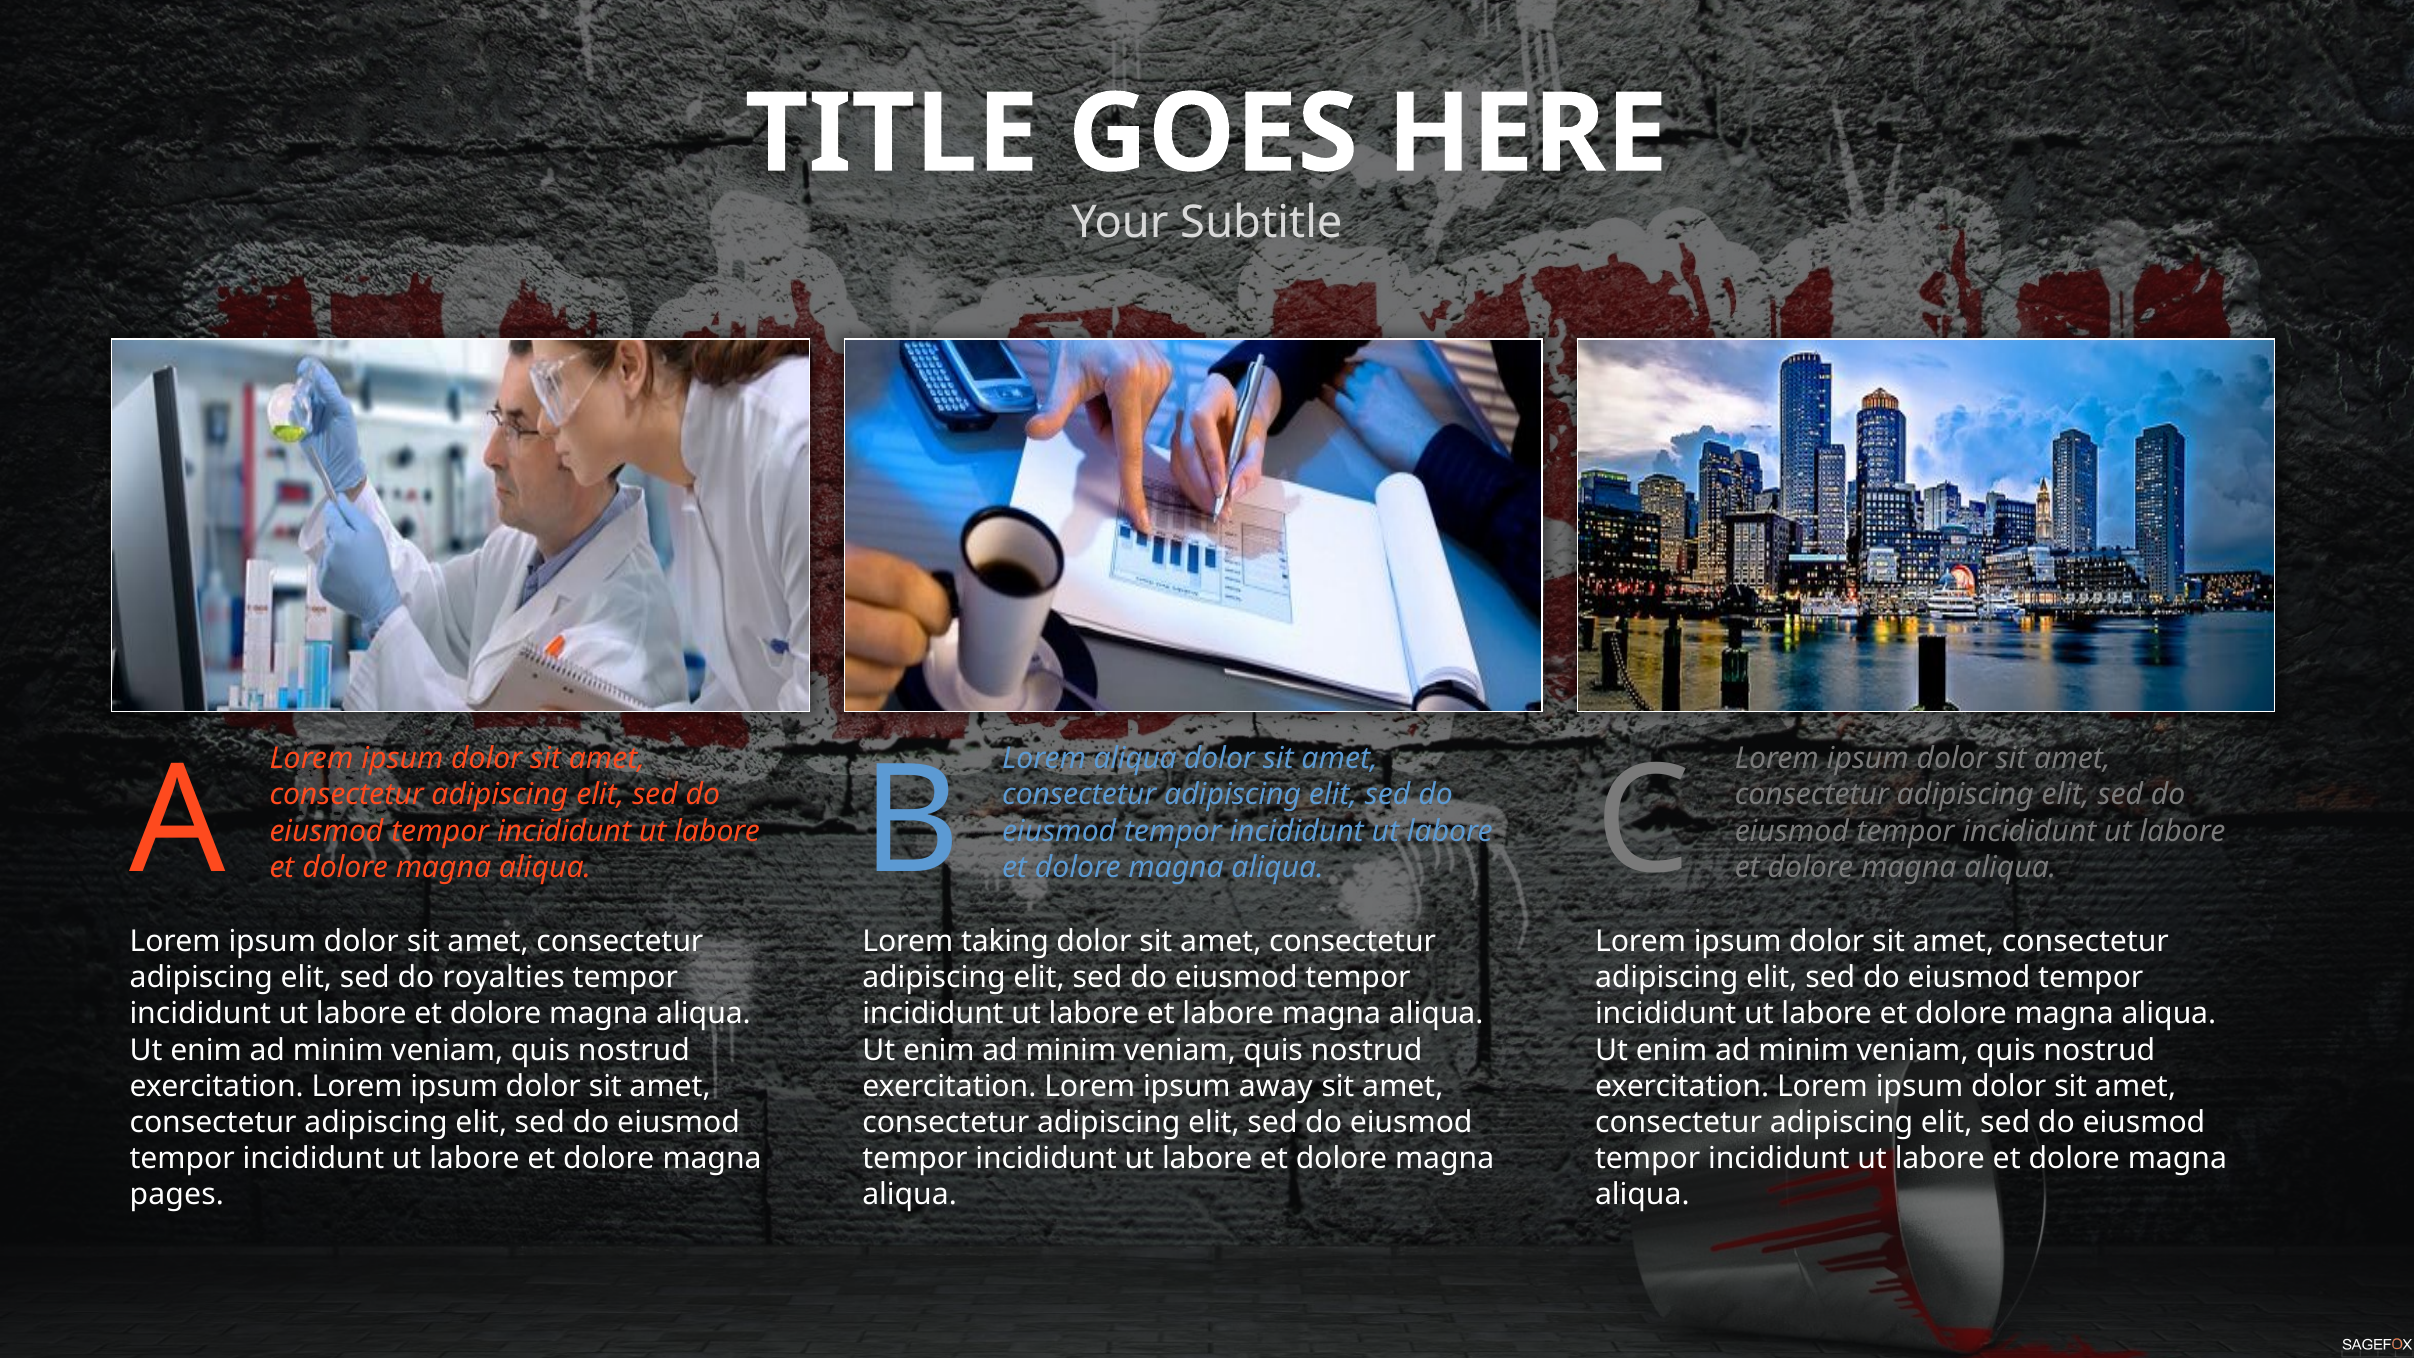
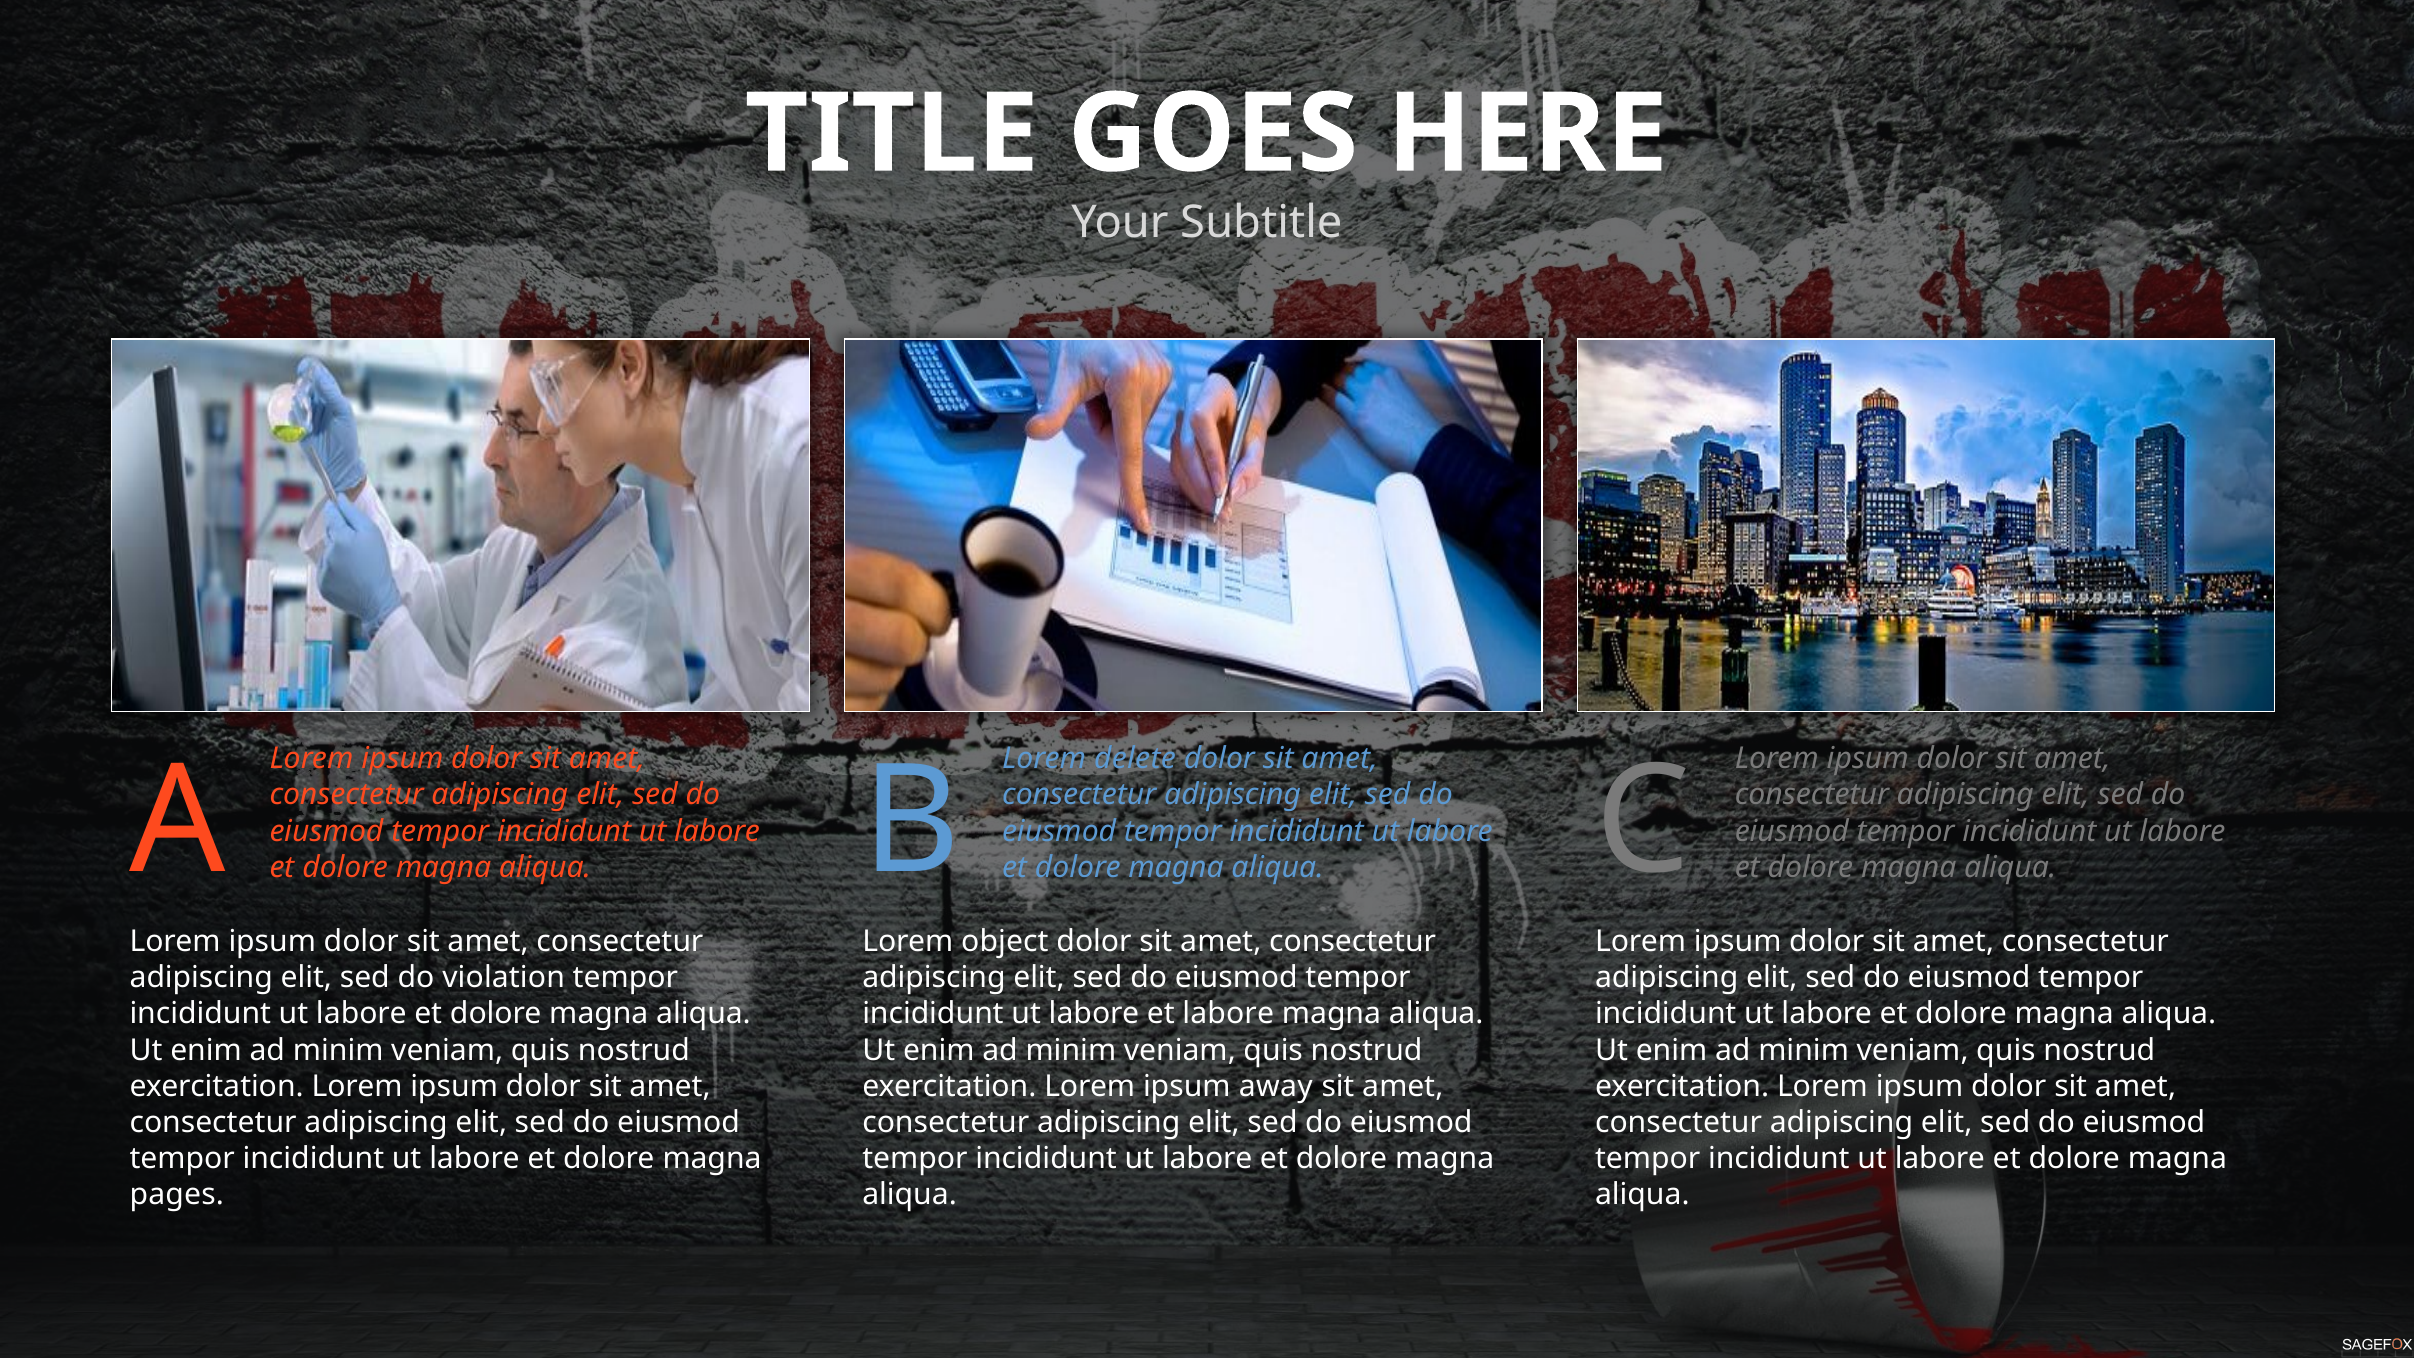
Lorem aliqua: aliqua -> delete
taking: taking -> object
royalties: royalties -> violation
